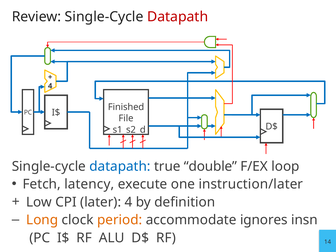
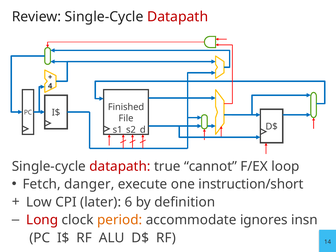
datapath at (120, 166) colour: blue -> red
double: double -> cannot
latency: latency -> danger
instruction/later: instruction/later -> instruction/short
later 4: 4 -> 6
Long colour: orange -> red
